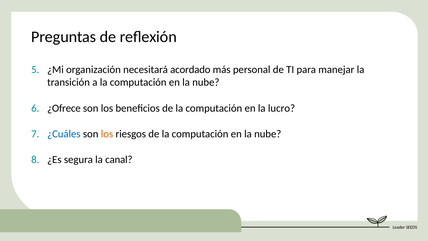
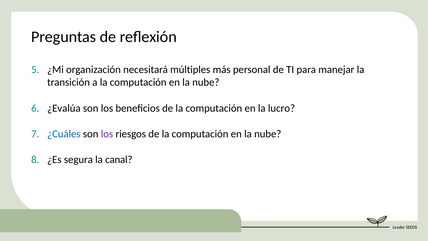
acordado: acordado -> múltiples
¿Ofrece: ¿Ofrece -> ¿Evalúa
los at (107, 134) colour: orange -> purple
